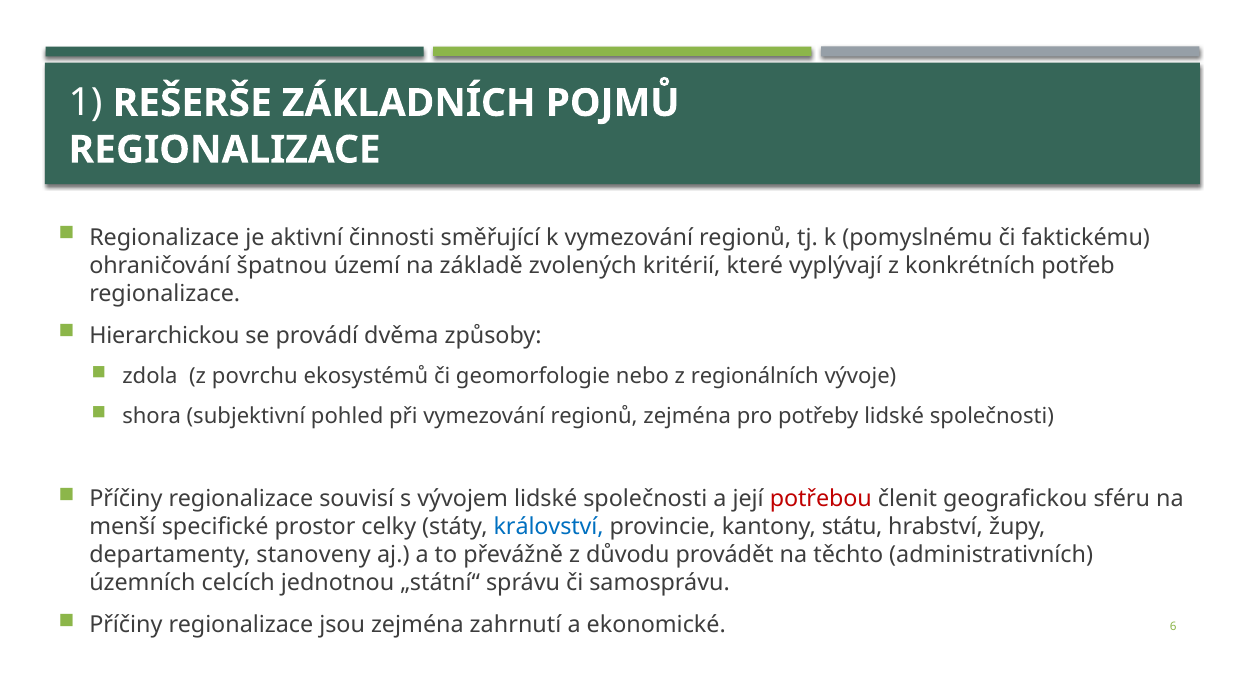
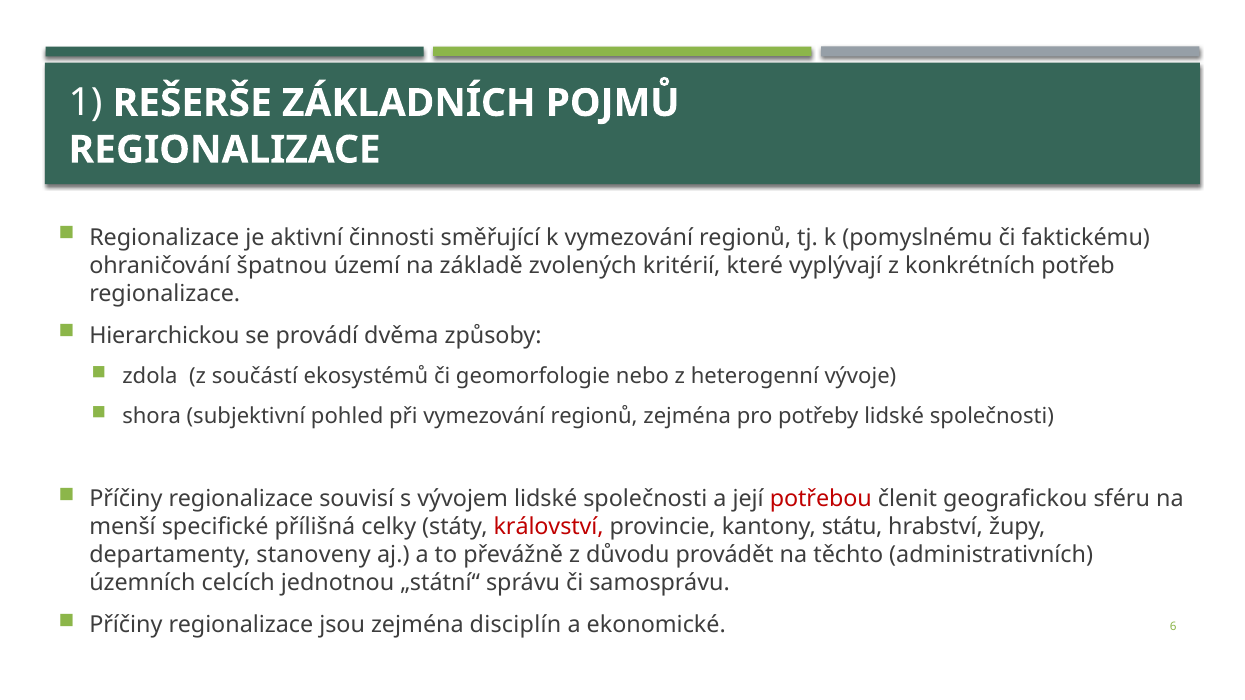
povrchu: povrchu -> součástí
regionálních: regionálních -> heterogenní
prostor: prostor -> přílišná
království colour: blue -> red
zahrnutí: zahrnutí -> disciplín
